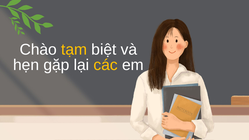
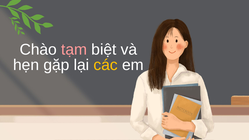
tạm colour: yellow -> pink
